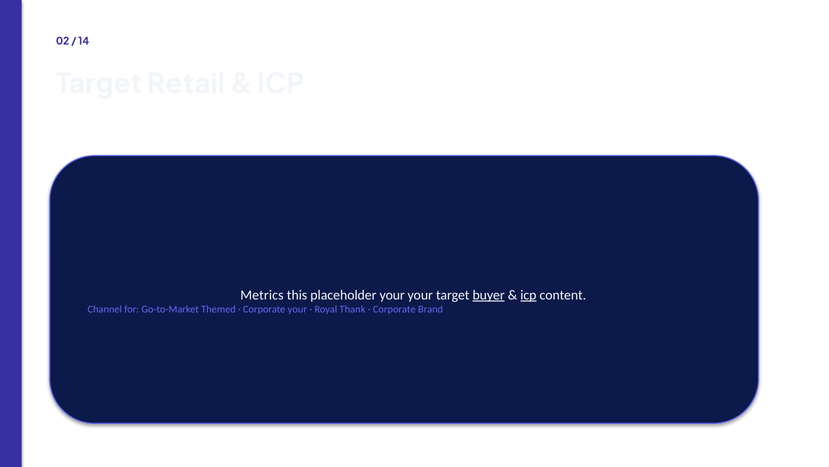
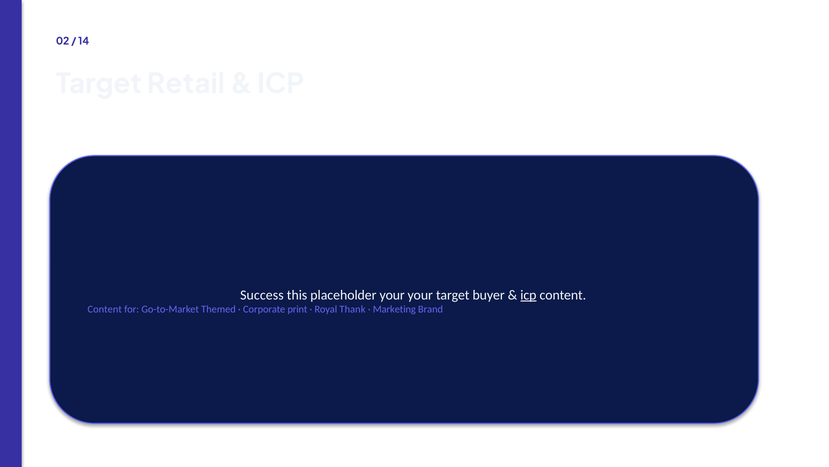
Metrics: Metrics -> Success
buyer underline: present -> none
Channel at (105, 309): Channel -> Content
Corporate your: your -> print
Corporate at (394, 309): Corporate -> Marketing
